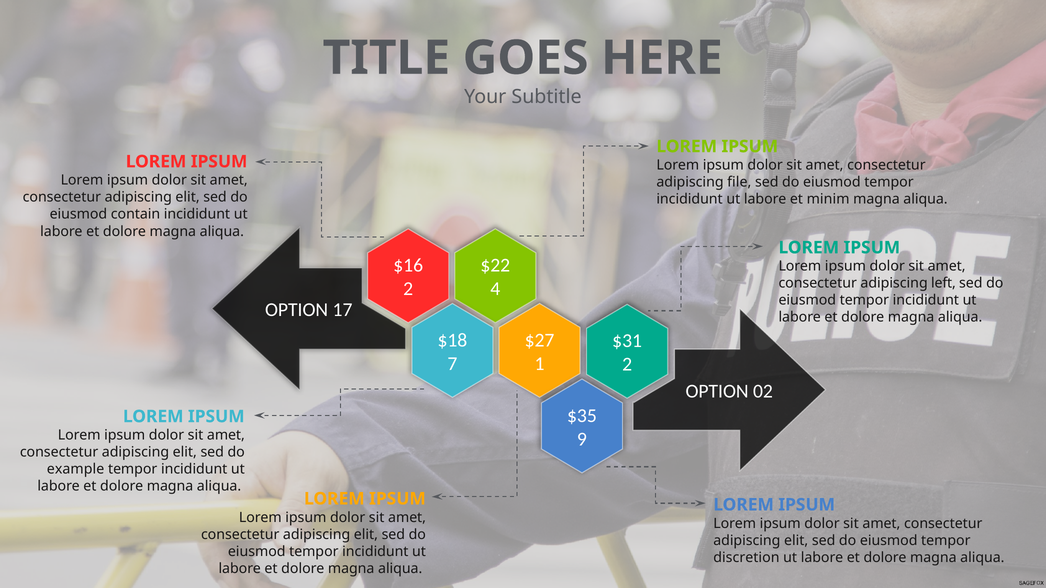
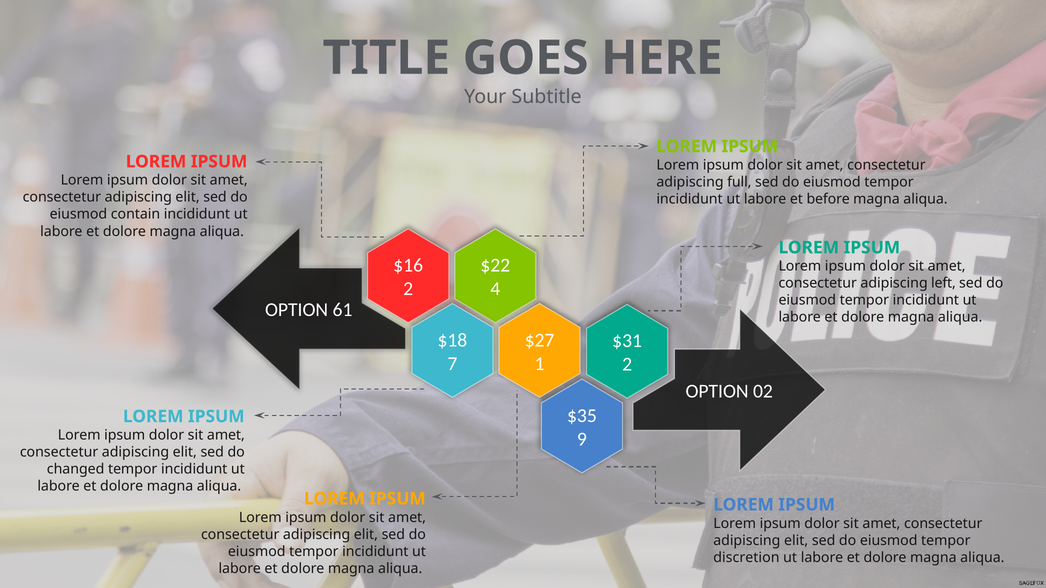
file: file -> full
minim: minim -> before
17: 17 -> 61
example: example -> changed
